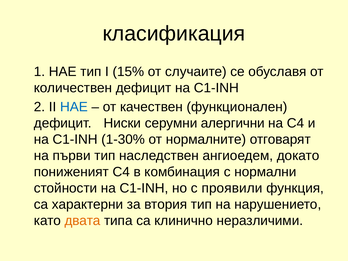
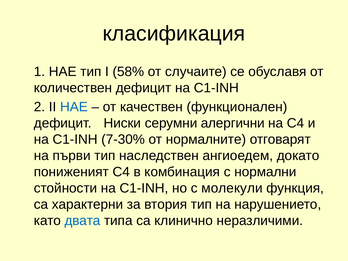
15%: 15% -> 58%
1-30%: 1-30% -> 7-30%
проявили: проявили -> молекули
двата colour: orange -> blue
